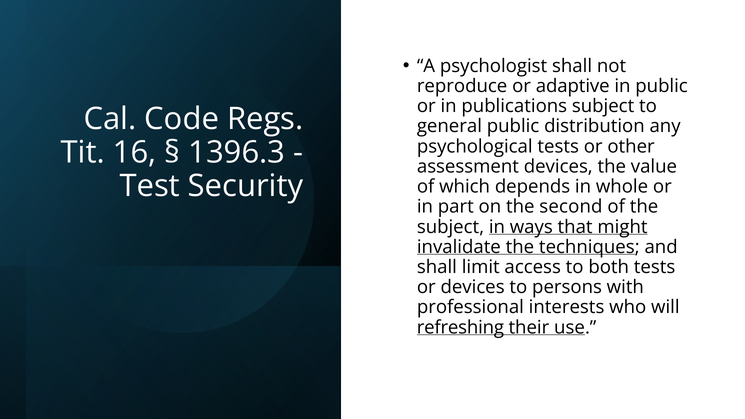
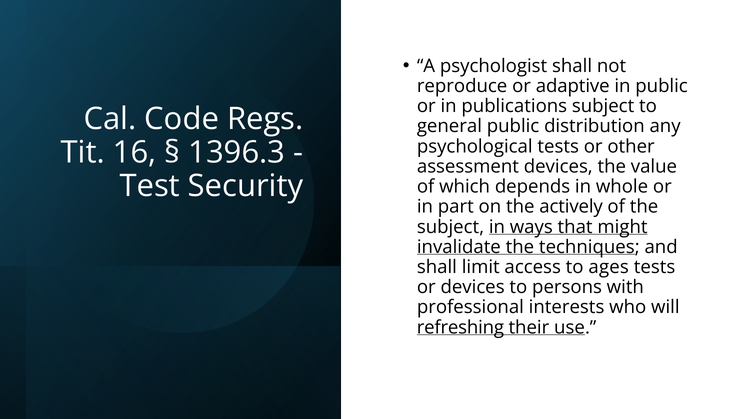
second: second -> actively
both: both -> ages
